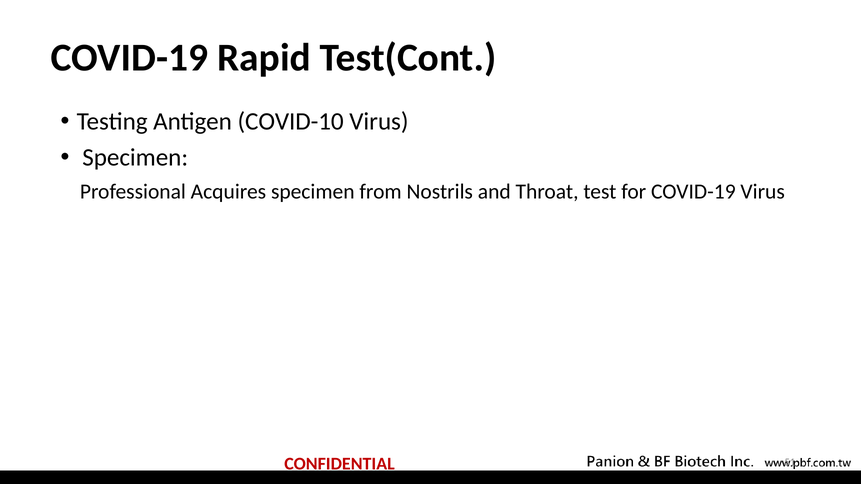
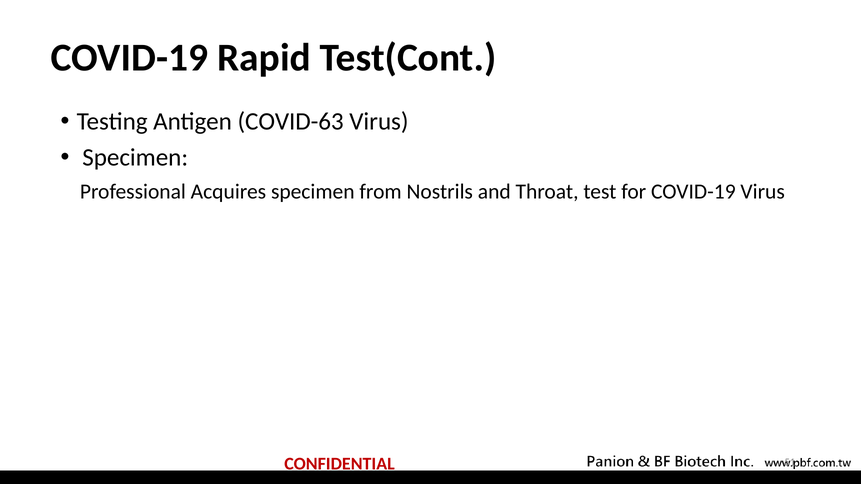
COVID-10: COVID-10 -> COVID-63
